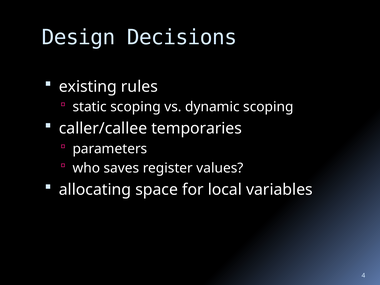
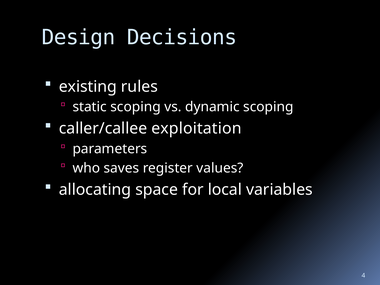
temporaries: temporaries -> exploitation
